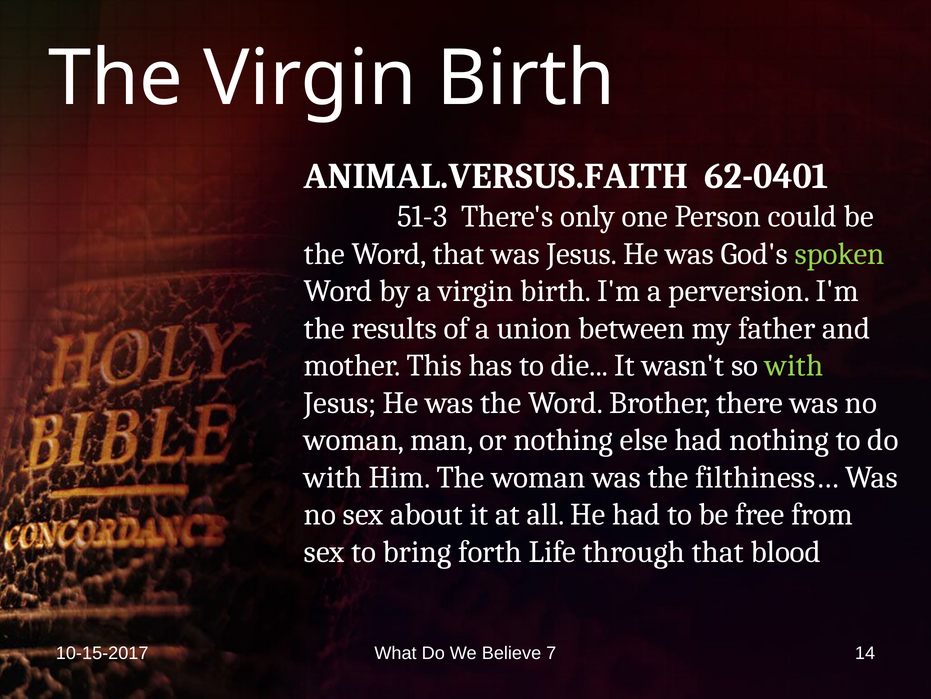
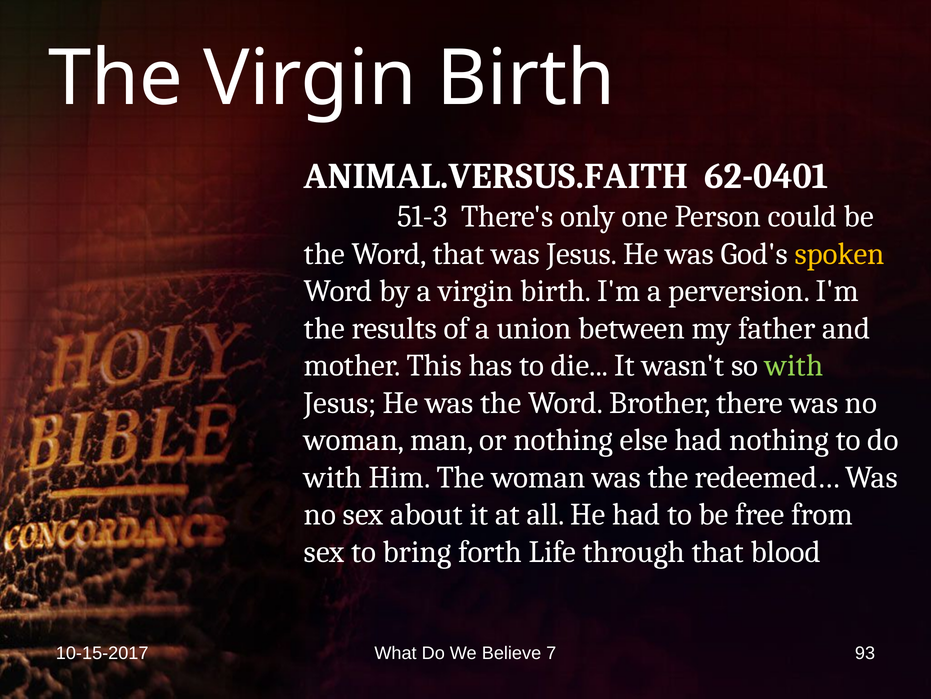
spoken colour: light green -> yellow
filthiness…: filthiness… -> redeemed…
14: 14 -> 93
